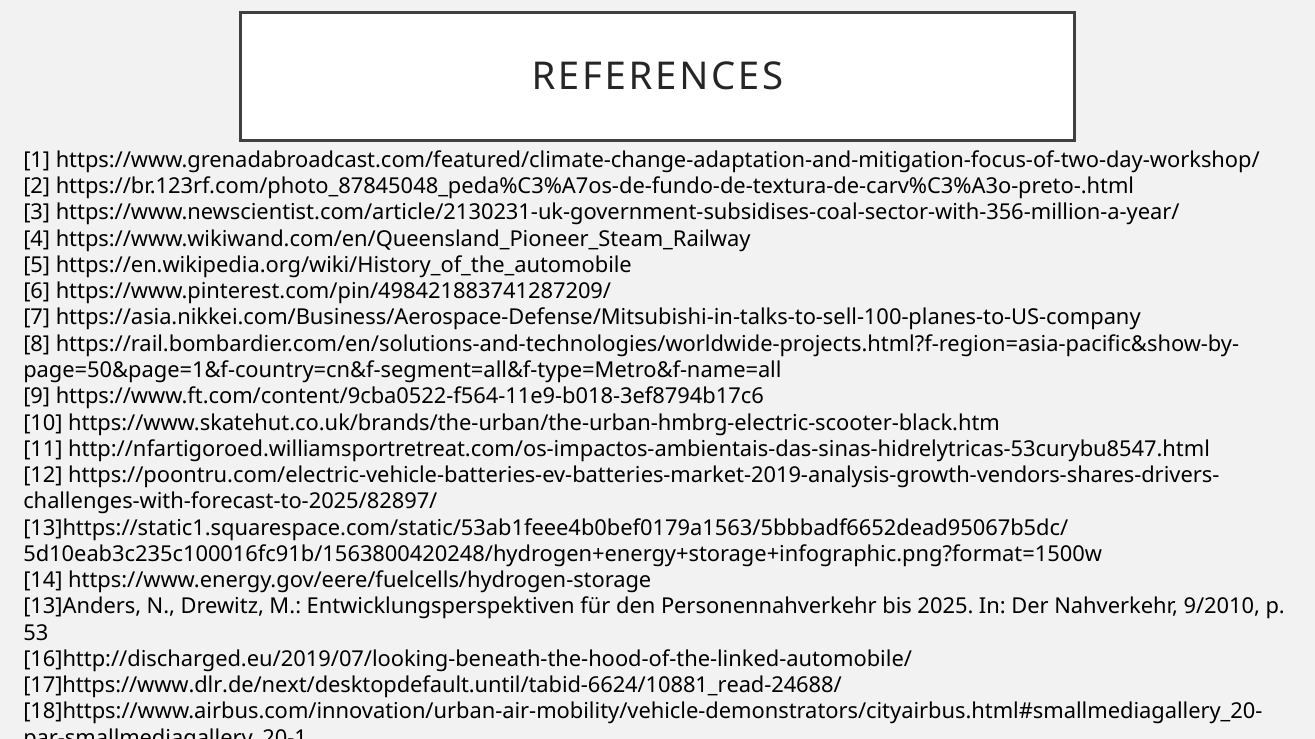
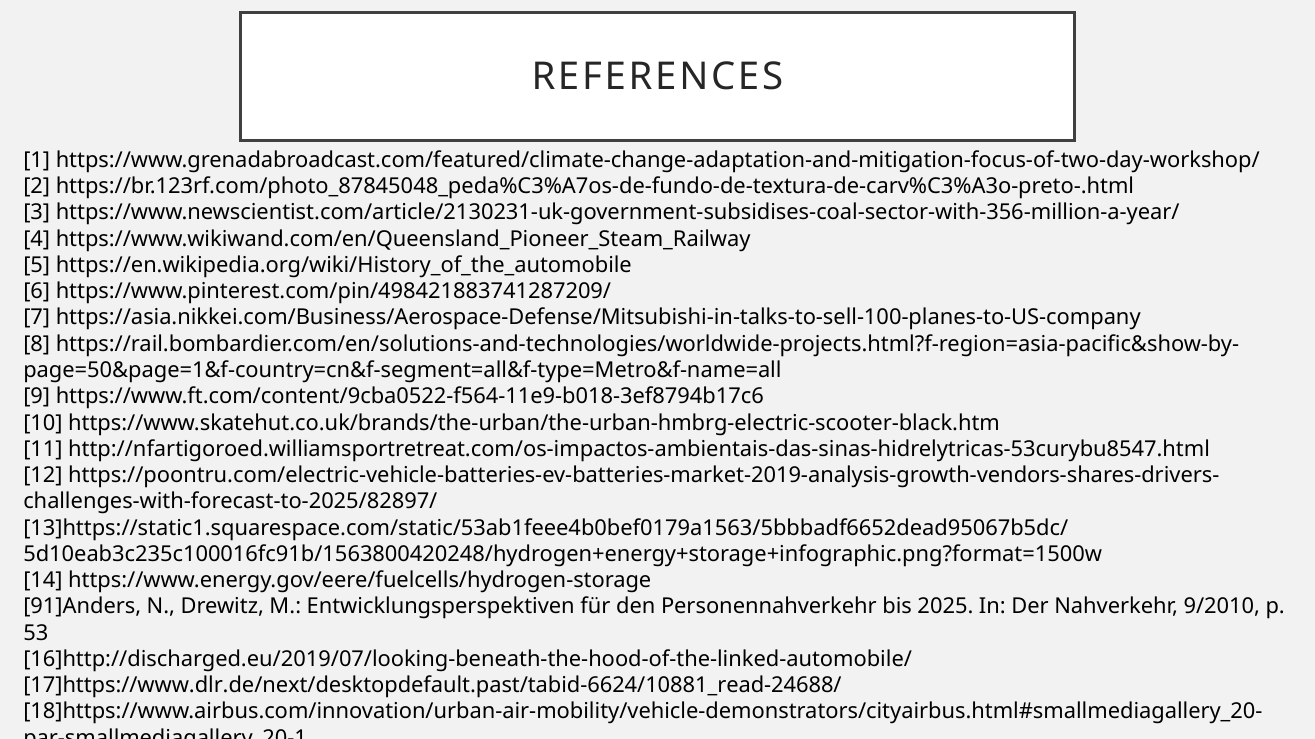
13]Anders: 13]Anders -> 91]Anders
17]https://www.dlr.de/next/desktopdefault.until/tabid-6624/10881_read-24688/: 17]https://www.dlr.de/next/desktopdefault.until/tabid-6624/10881_read-24688/ -> 17]https://www.dlr.de/next/desktopdefault.past/tabid-6624/10881_read-24688/
